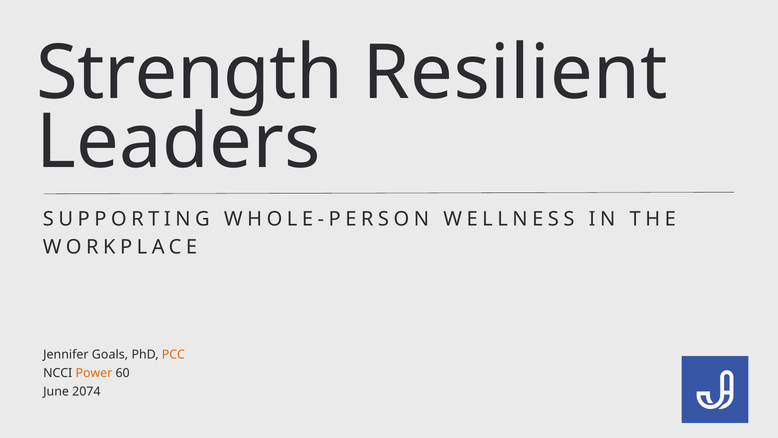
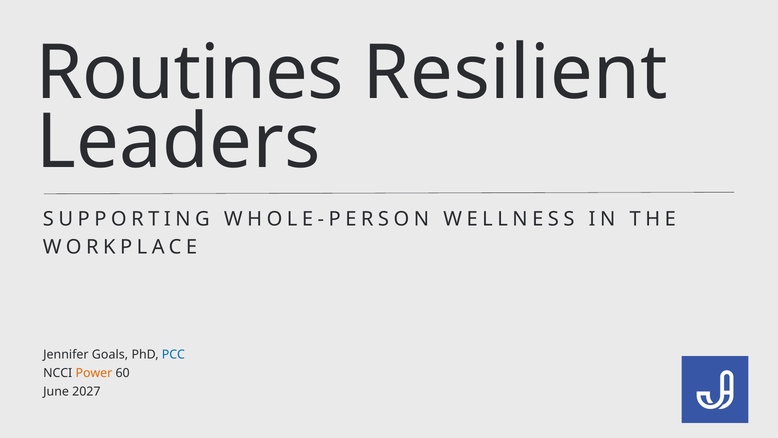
Strength: Strength -> Routines
PCC colour: orange -> blue
2074: 2074 -> 2027
